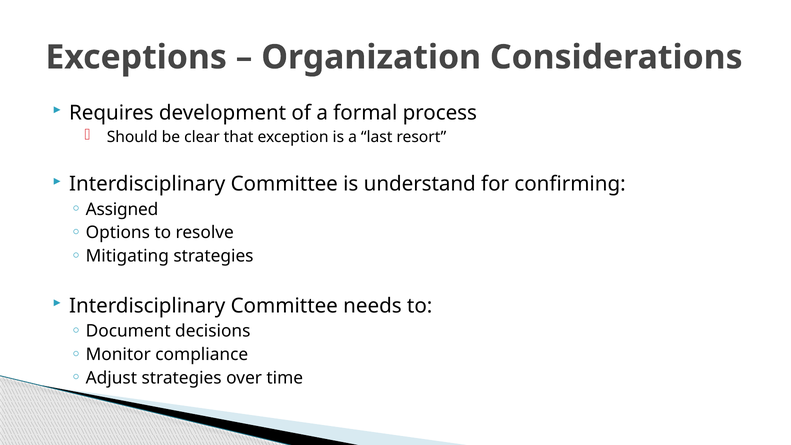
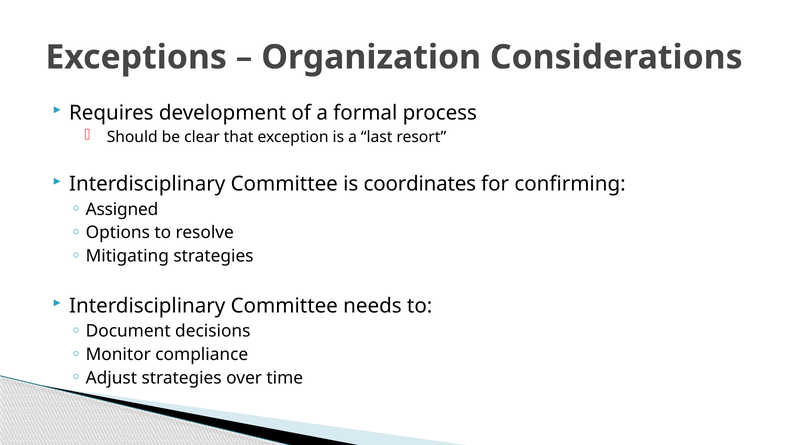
understand: understand -> coordinates
